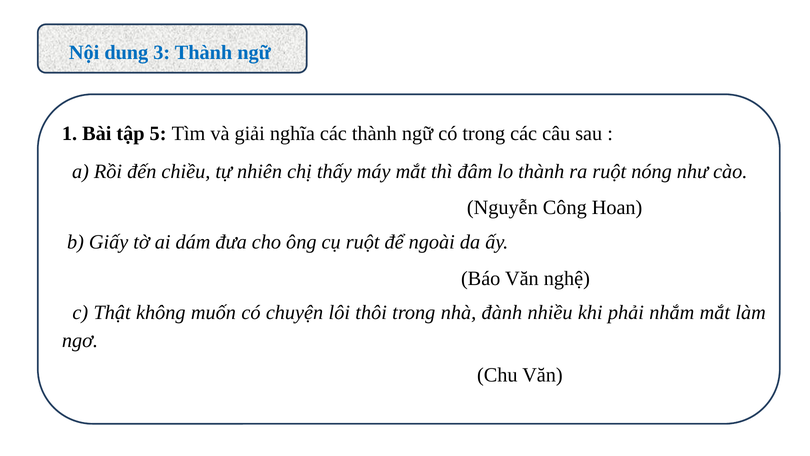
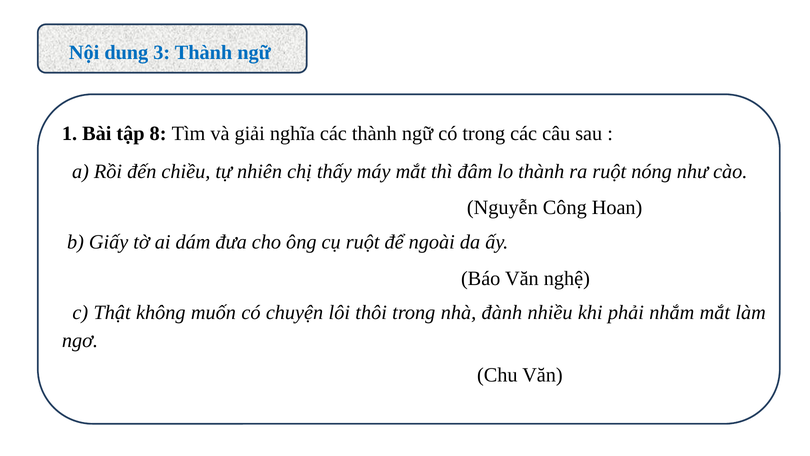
5: 5 -> 8
